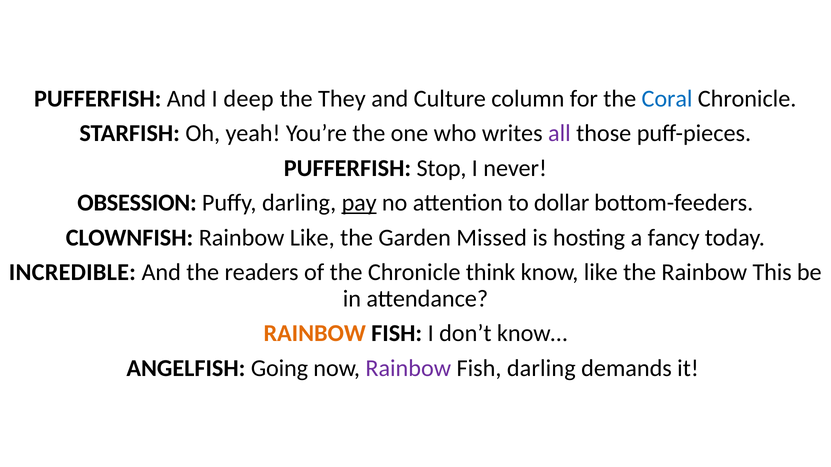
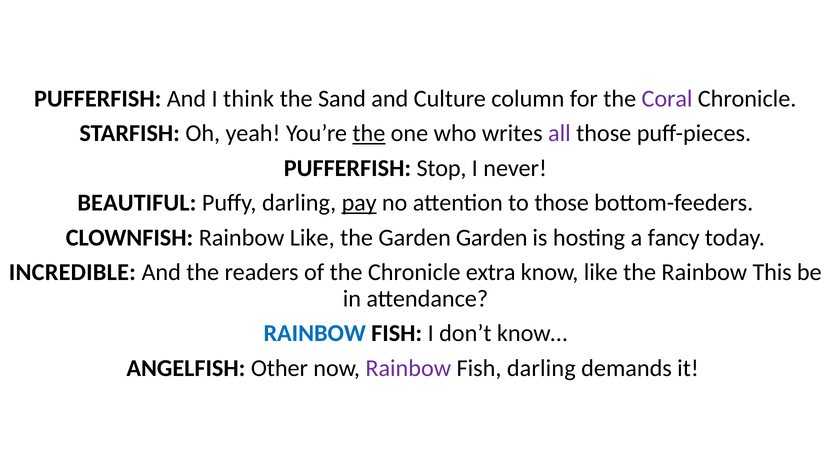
deep: deep -> think
They: They -> Sand
Coral colour: blue -> purple
the at (369, 133) underline: none -> present
OBSESSION: OBSESSION -> BEAUTIFUL
to dollar: dollar -> those
Garden Missed: Missed -> Garden
think: think -> extra
RAINBOW at (315, 334) colour: orange -> blue
Going: Going -> Other
